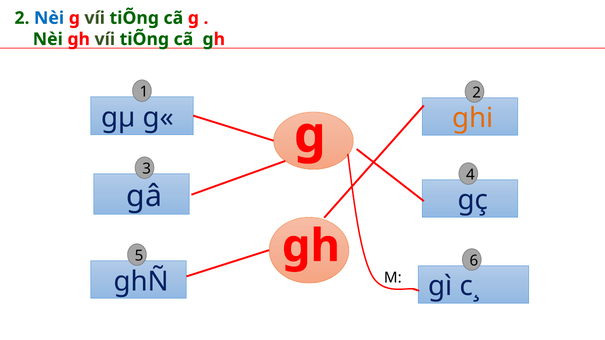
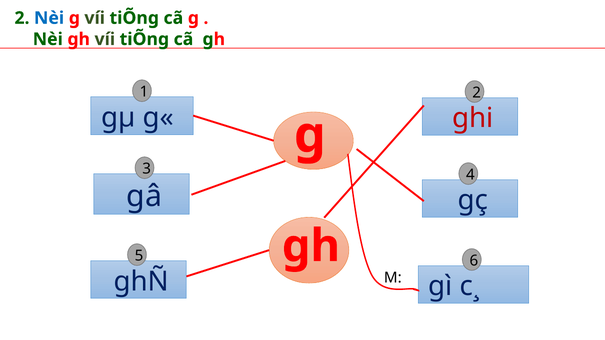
ghi colour: orange -> red
